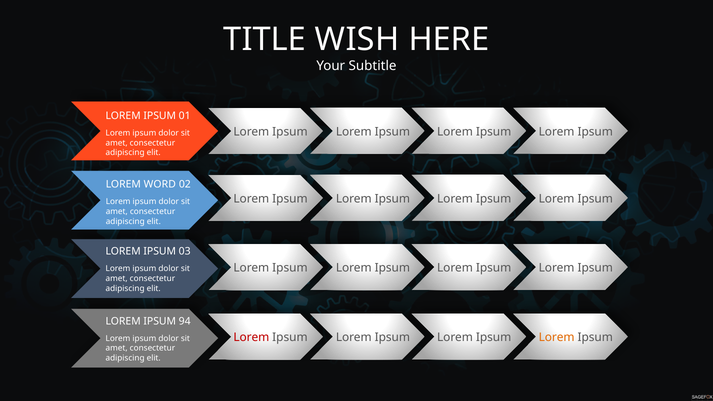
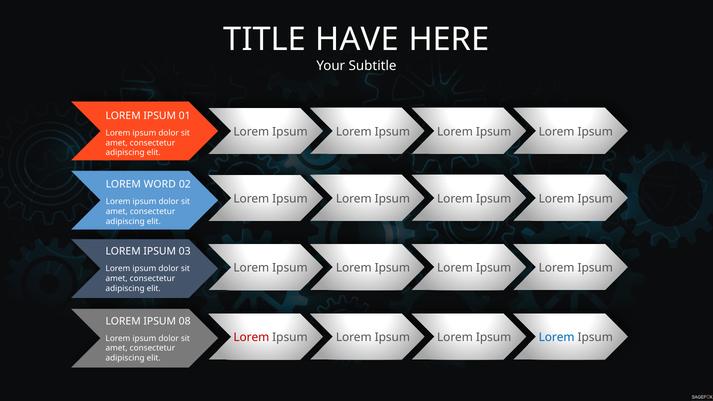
WISH: WISH -> HAVE
94: 94 -> 08
Lorem at (557, 337) colour: orange -> blue
